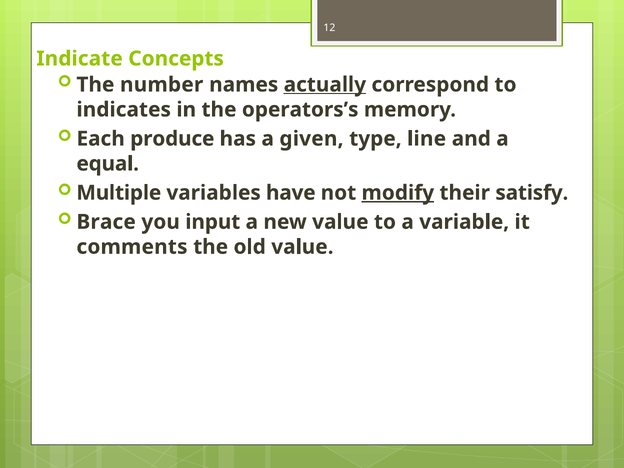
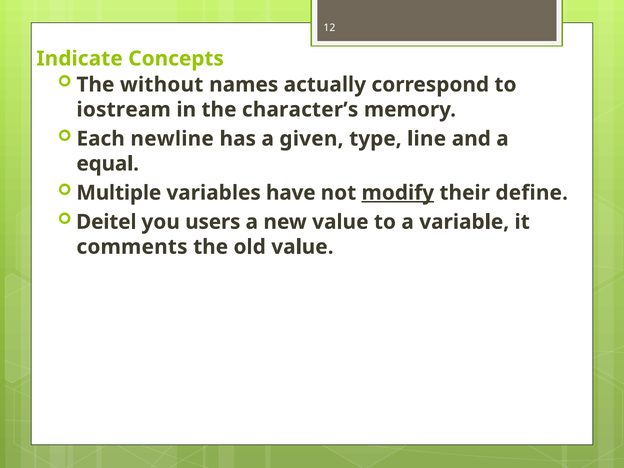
number: number -> without
actually underline: present -> none
indicates: indicates -> iostream
operators’s: operators’s -> character’s
produce: produce -> newline
satisfy: satisfy -> define
Brace: Brace -> Deitel
input: input -> users
